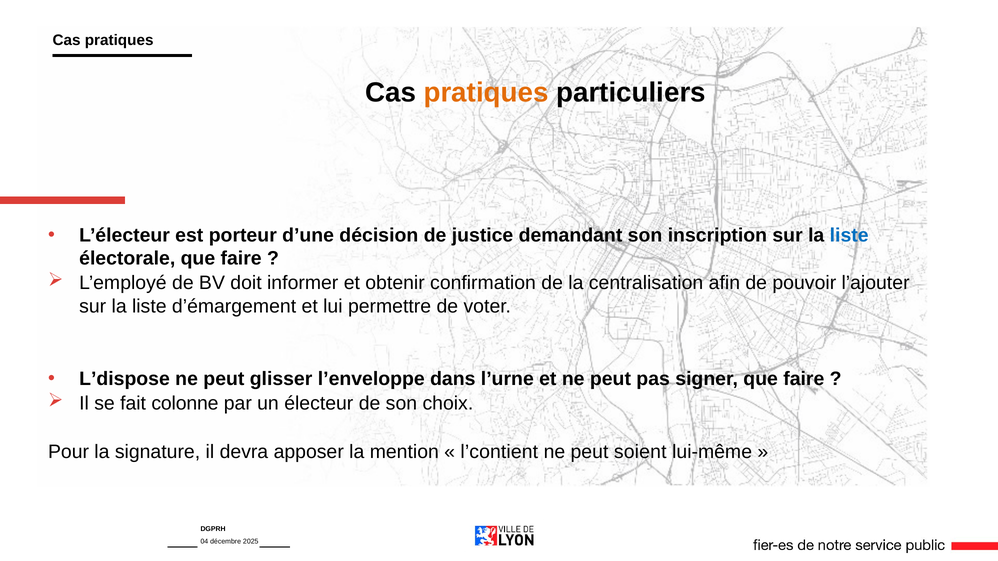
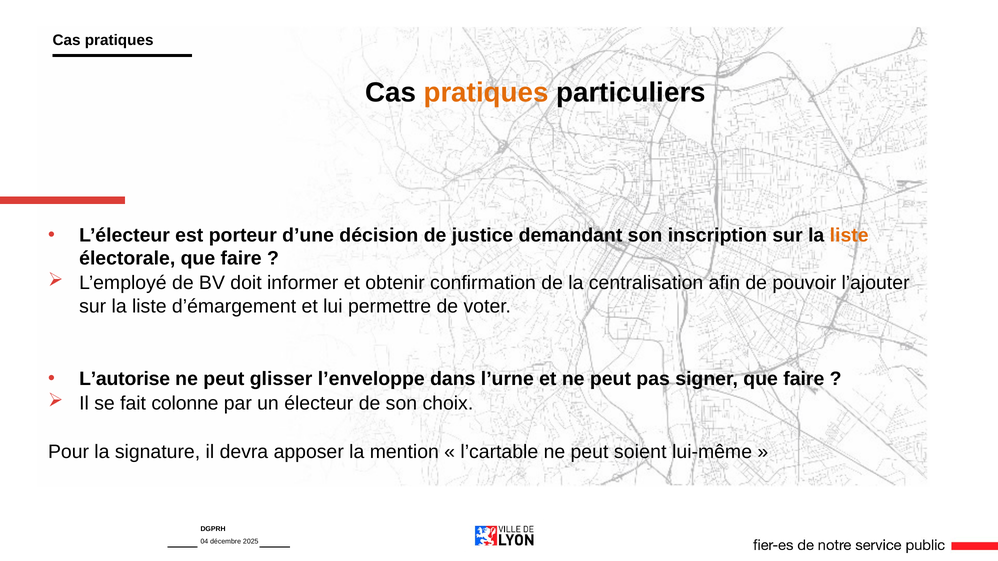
liste at (849, 235) colour: blue -> orange
L’dispose: L’dispose -> L’autorise
l’contient: l’contient -> l’cartable
